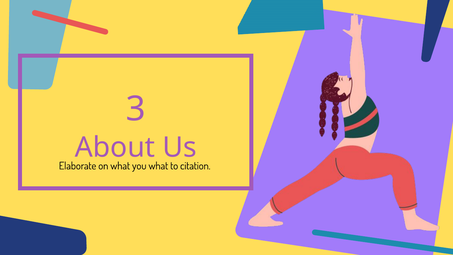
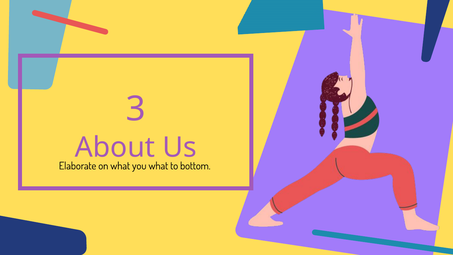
citation: citation -> bottom
